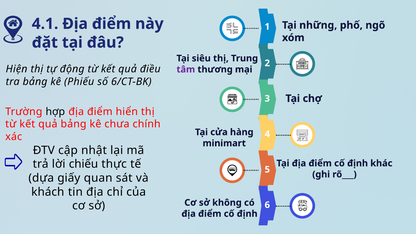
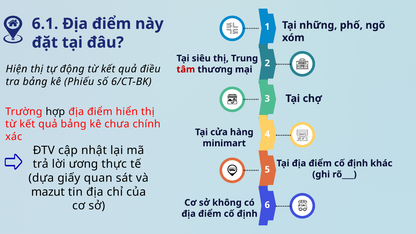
4.1: 4.1 -> 6.1
tâm colour: purple -> red
chiếu: chiếu -> ương
khách: khách -> mazut
